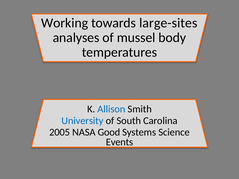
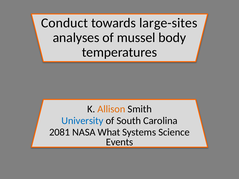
Working: Working -> Conduct
Allison colour: blue -> orange
2005: 2005 -> 2081
Good: Good -> What
